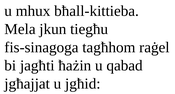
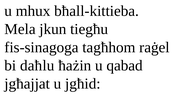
jagħti: jagħti -> daħlu
